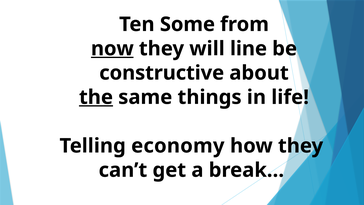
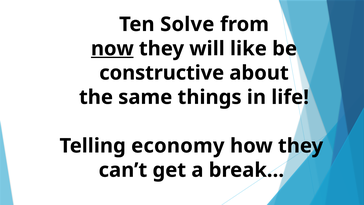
Some: Some -> Solve
line: line -> like
the underline: present -> none
